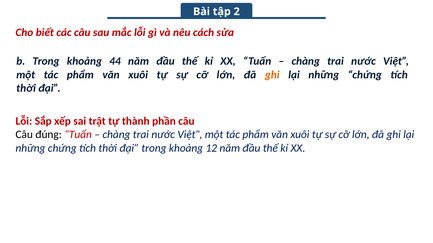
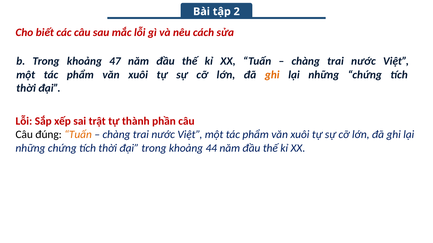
44: 44 -> 47
Tuấn at (78, 135) colour: red -> orange
12: 12 -> 44
